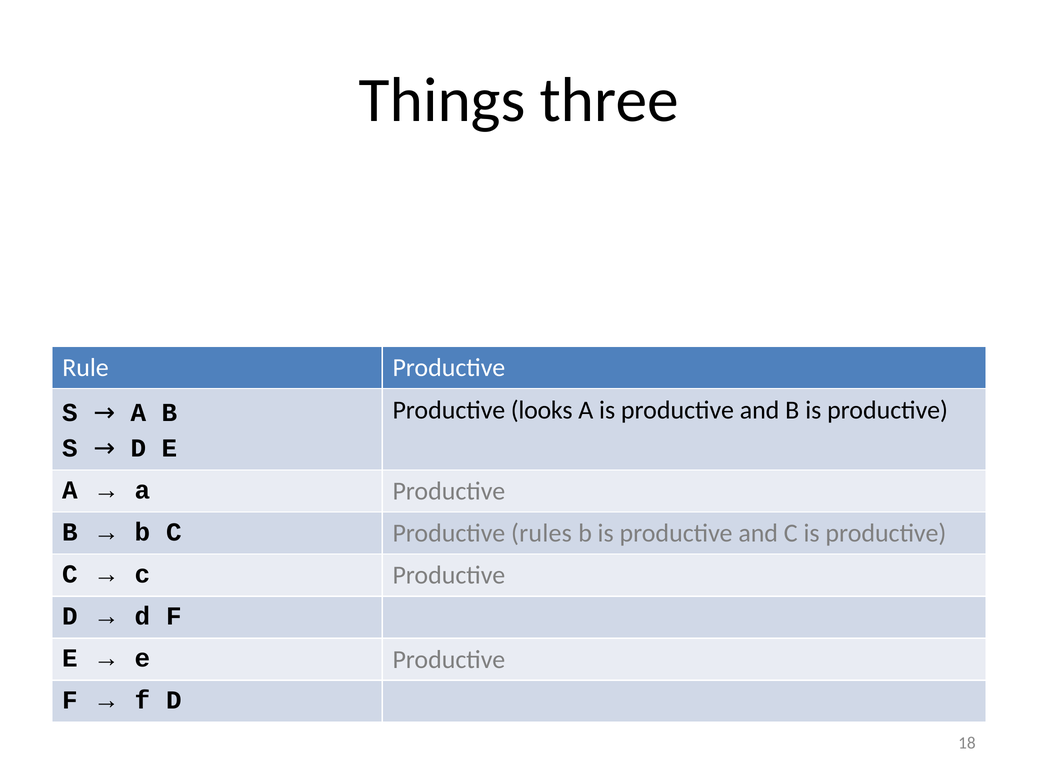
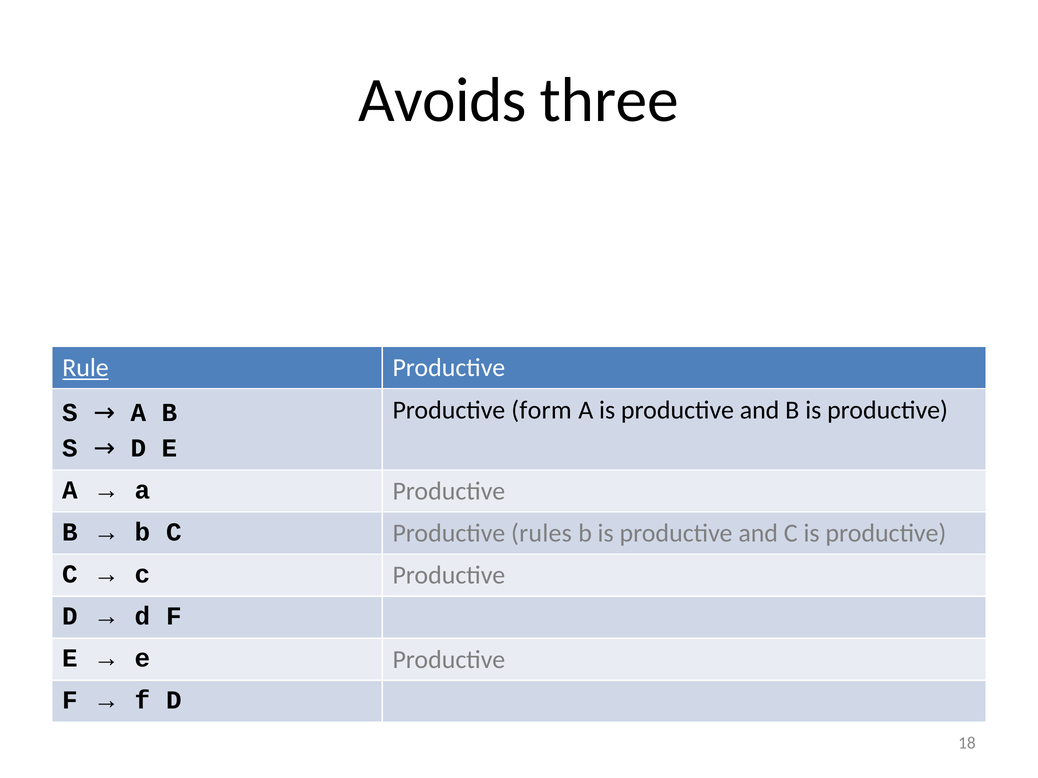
Things: Things -> Avoids
Rule underline: none -> present
looks: looks -> form
